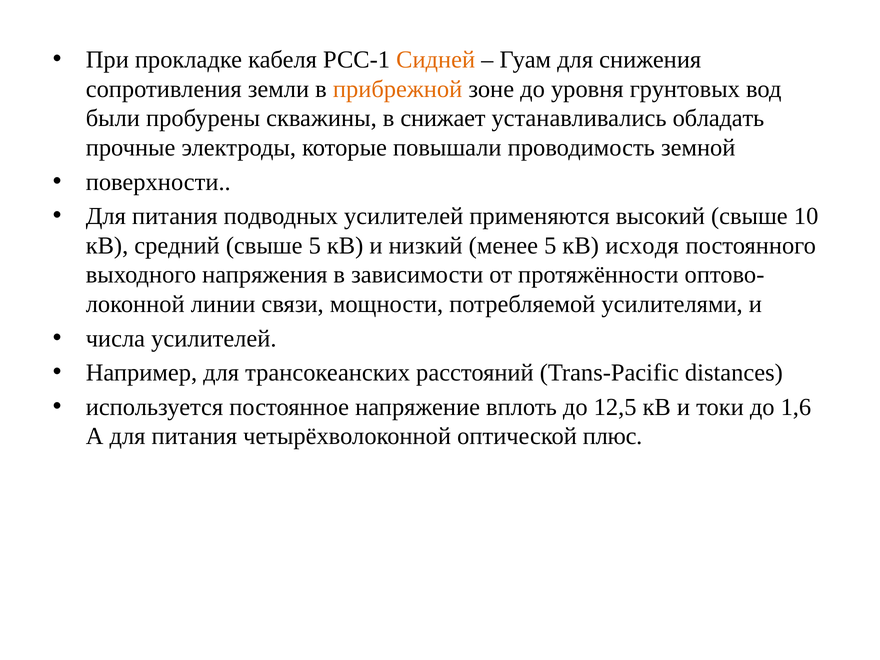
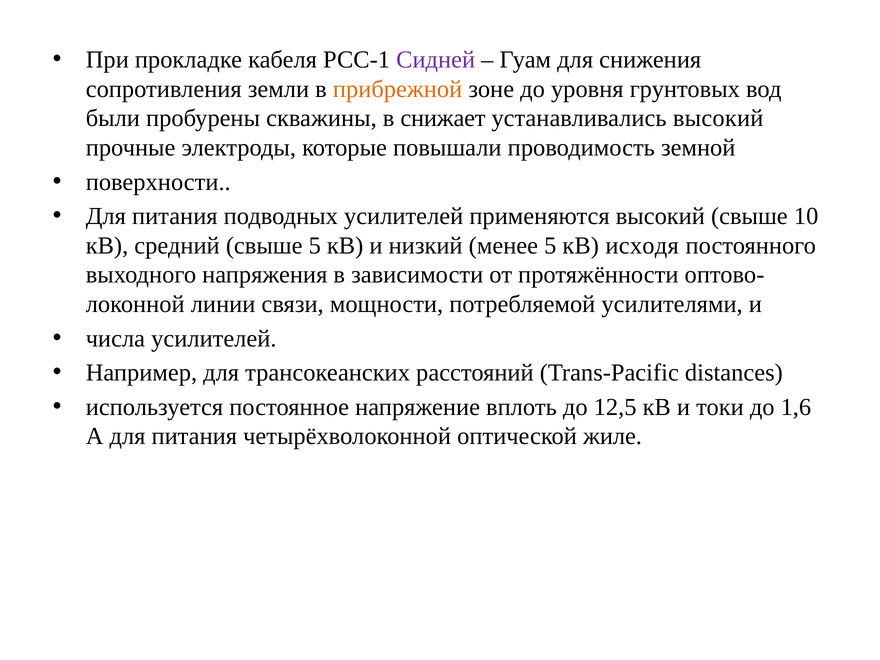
Сидней colour: orange -> purple
устанавливались обладать: обладать -> высокий
плюс: плюс -> жиле
